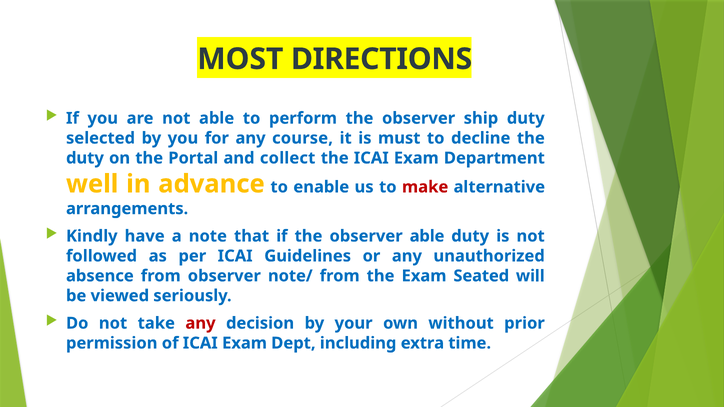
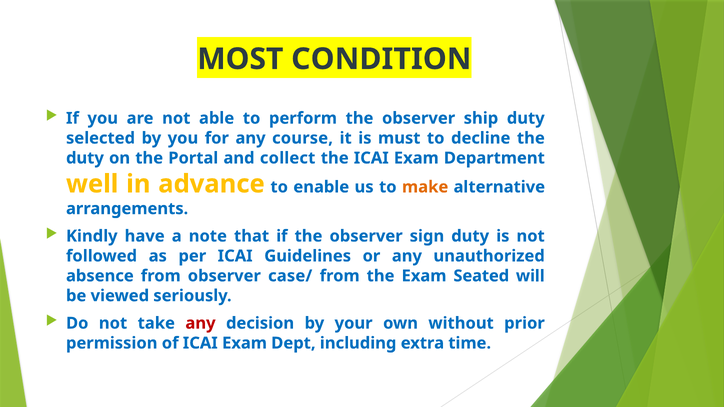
DIRECTIONS: DIRECTIONS -> CONDITION
make colour: red -> orange
observer able: able -> sign
note/: note/ -> case/
